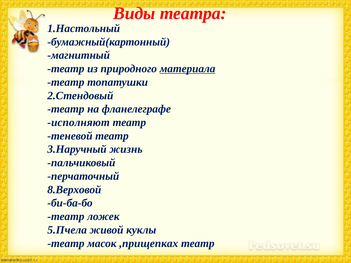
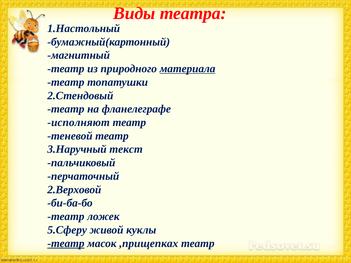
жизнь: жизнь -> текст
8.Верховой: 8.Верховой -> 2.Верховой
5.Пчела: 5.Пчела -> 5.Сферу
театр at (66, 244) underline: none -> present
